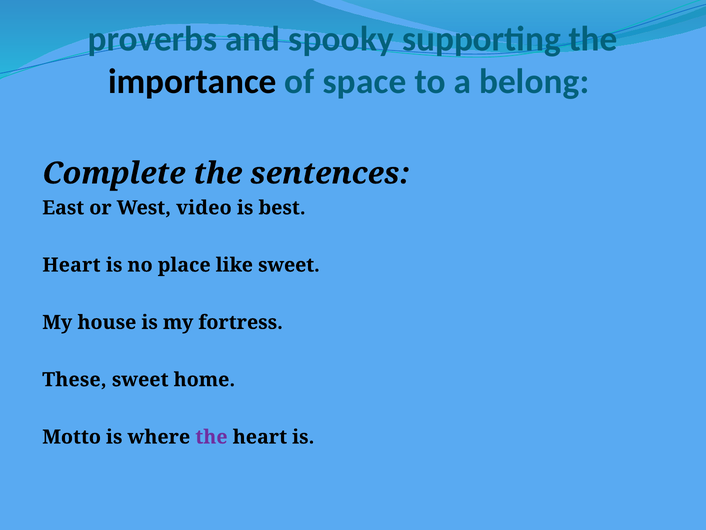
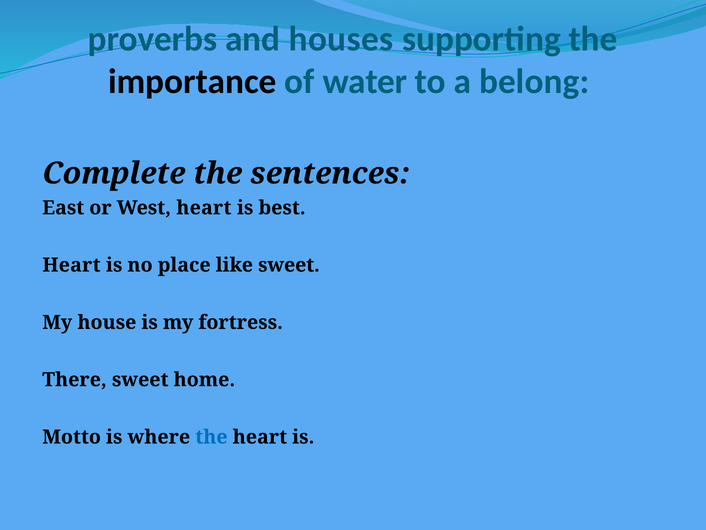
spooky: spooky -> houses
space: space -> water
West video: video -> heart
These: These -> There
the at (211, 437) colour: purple -> blue
